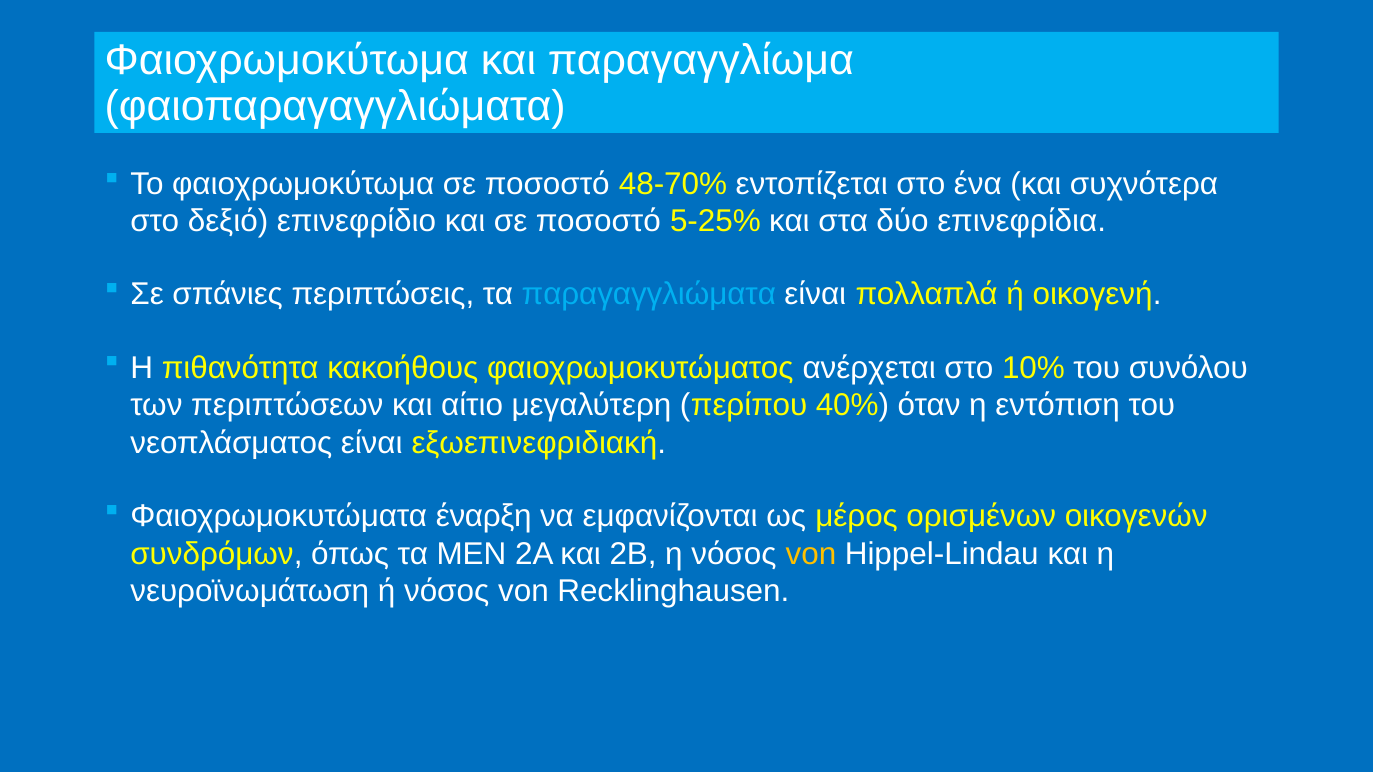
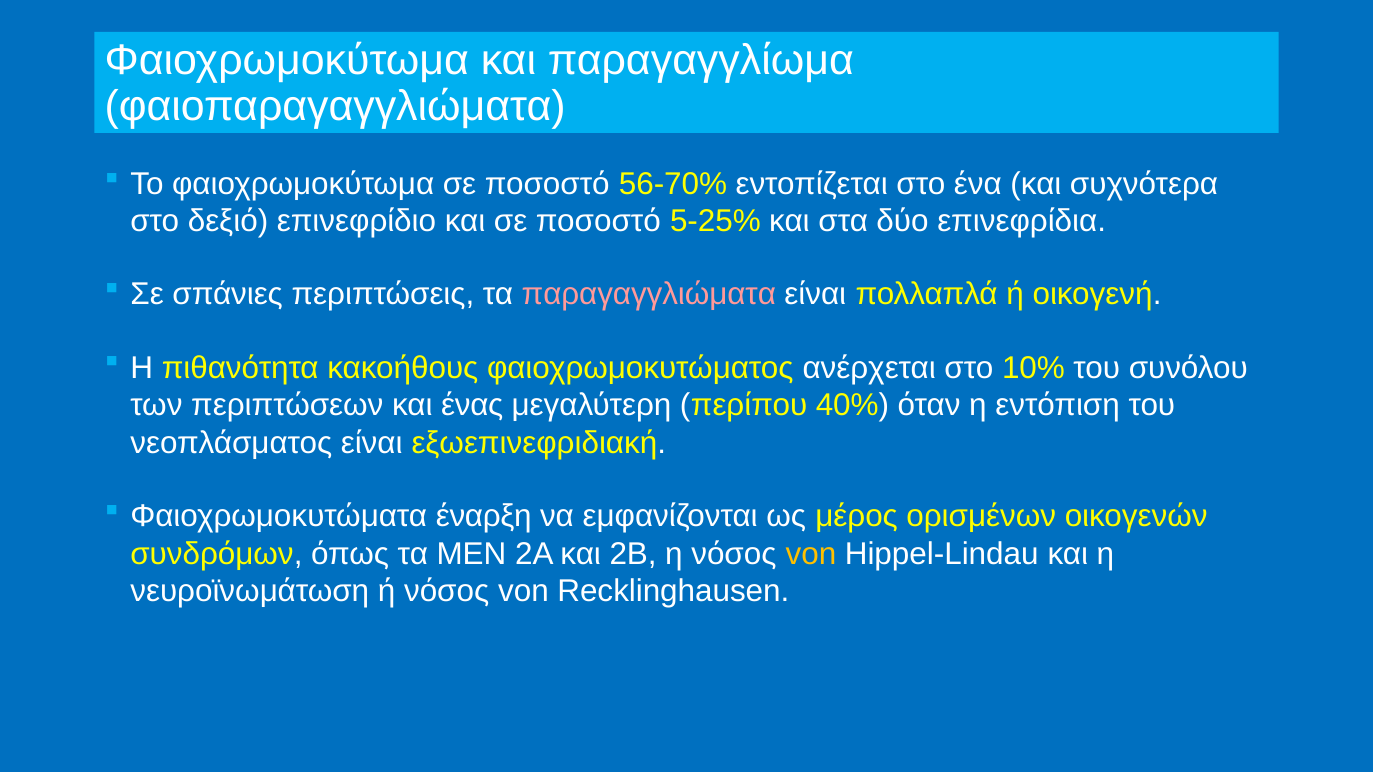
48-70%: 48-70% -> 56-70%
παραγαγγλιώματα colour: light blue -> pink
αίτιο: αίτιο -> ένας
